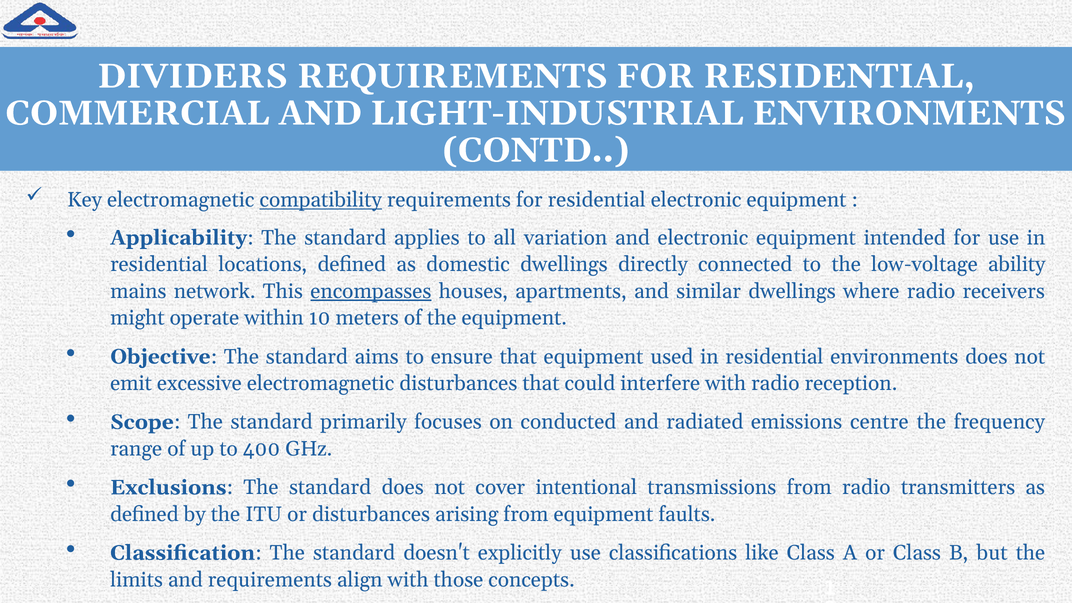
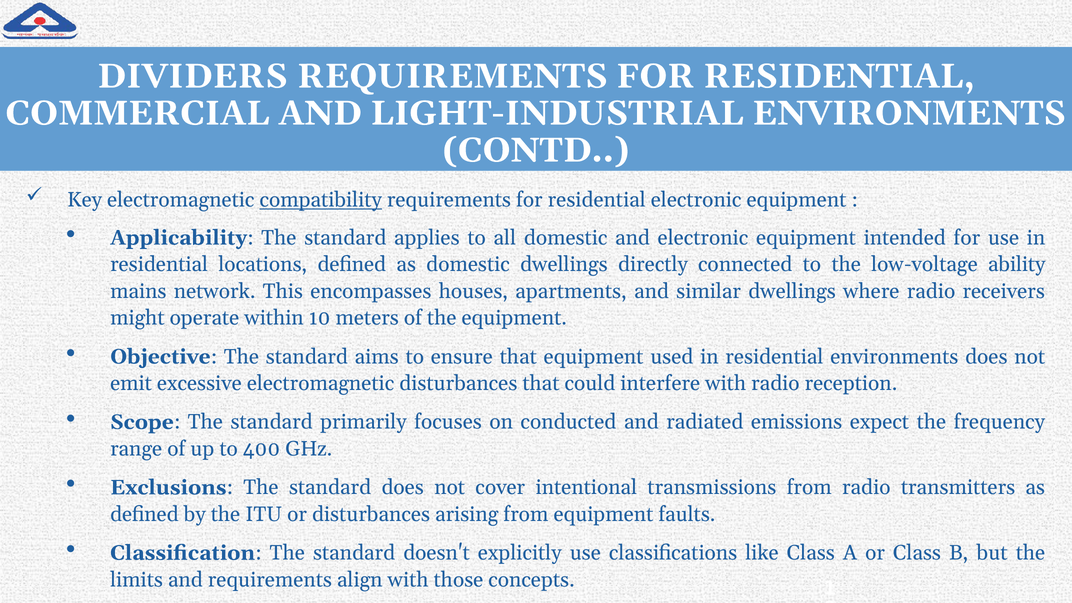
all variation: variation -> domestic
encompasses underline: present -> none
centre: centre -> expect
